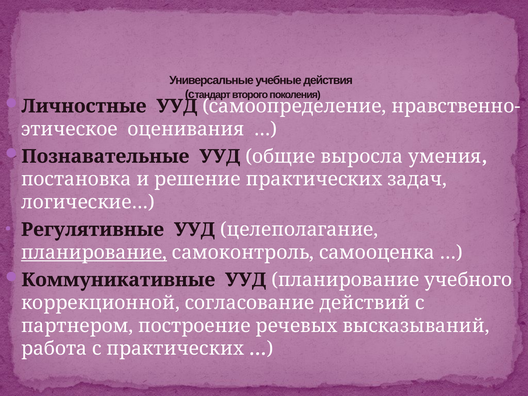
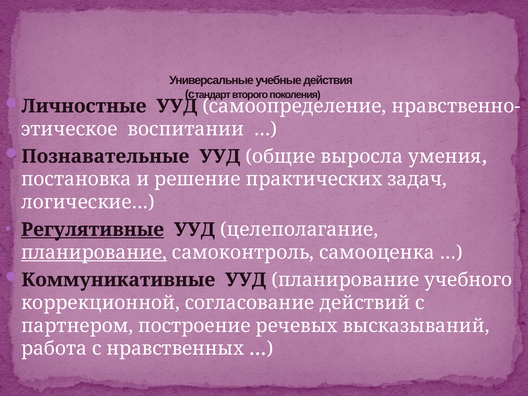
оценивания: оценивания -> воспитании
Регулятивные underline: none -> present
с практических: практических -> нравственных
